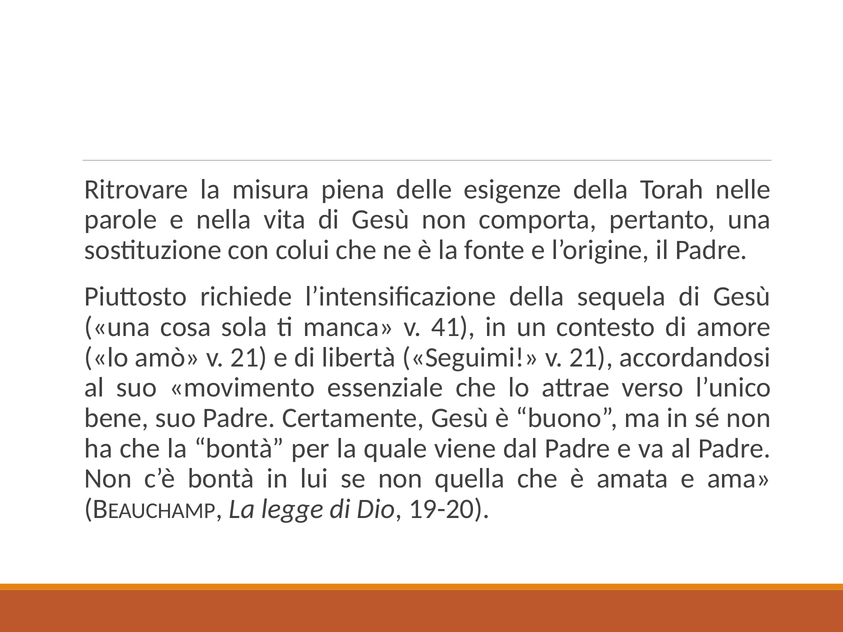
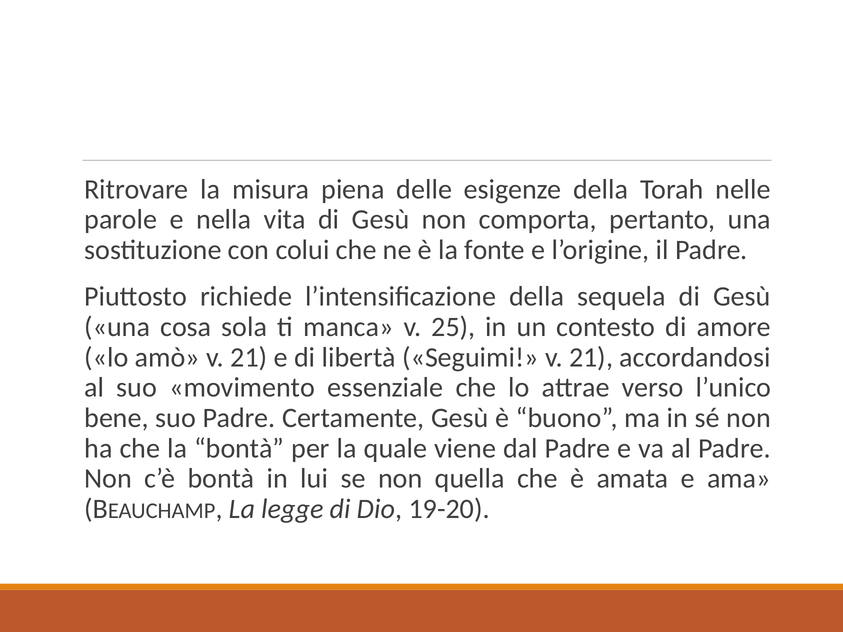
41: 41 -> 25
